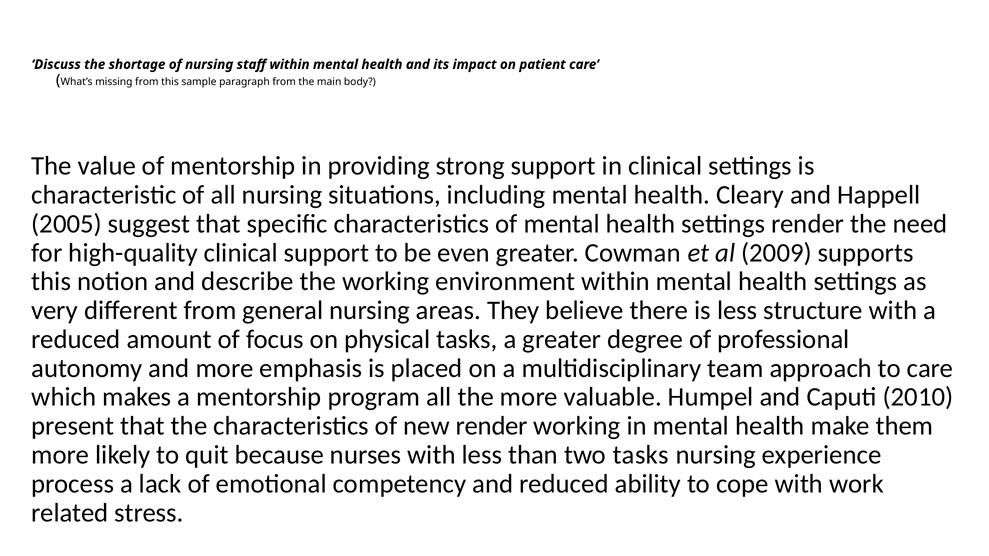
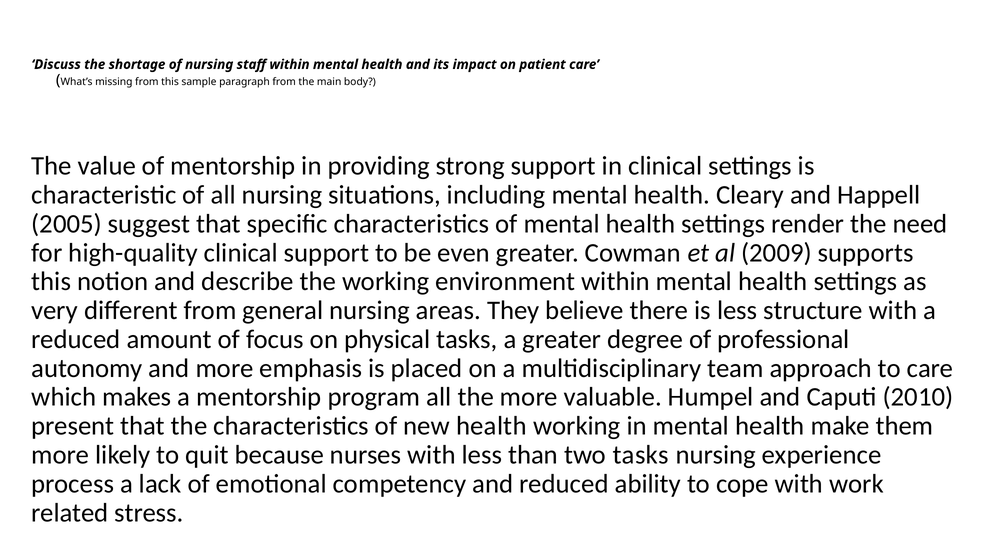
new render: render -> health
